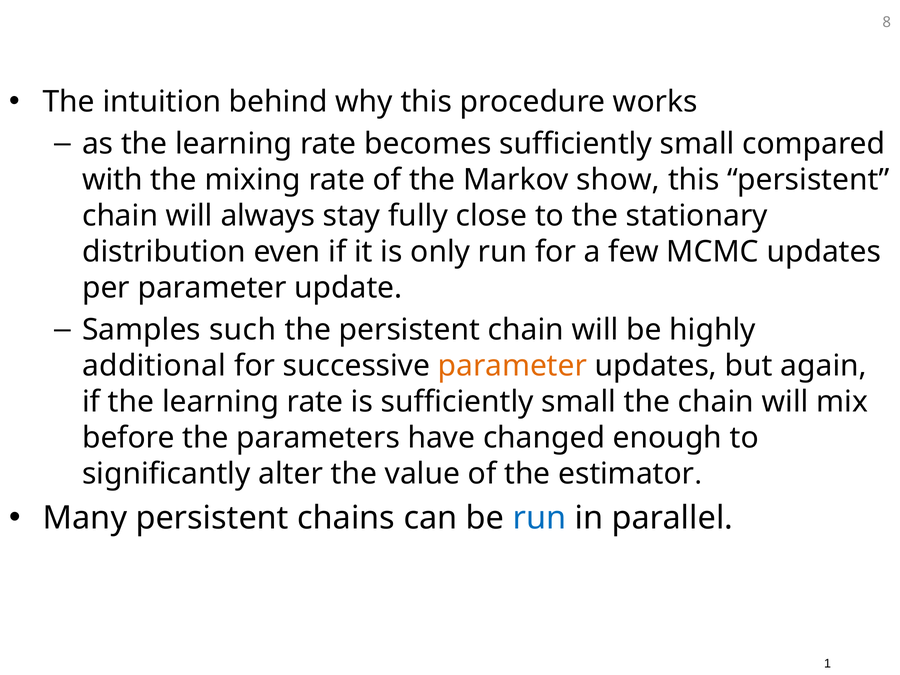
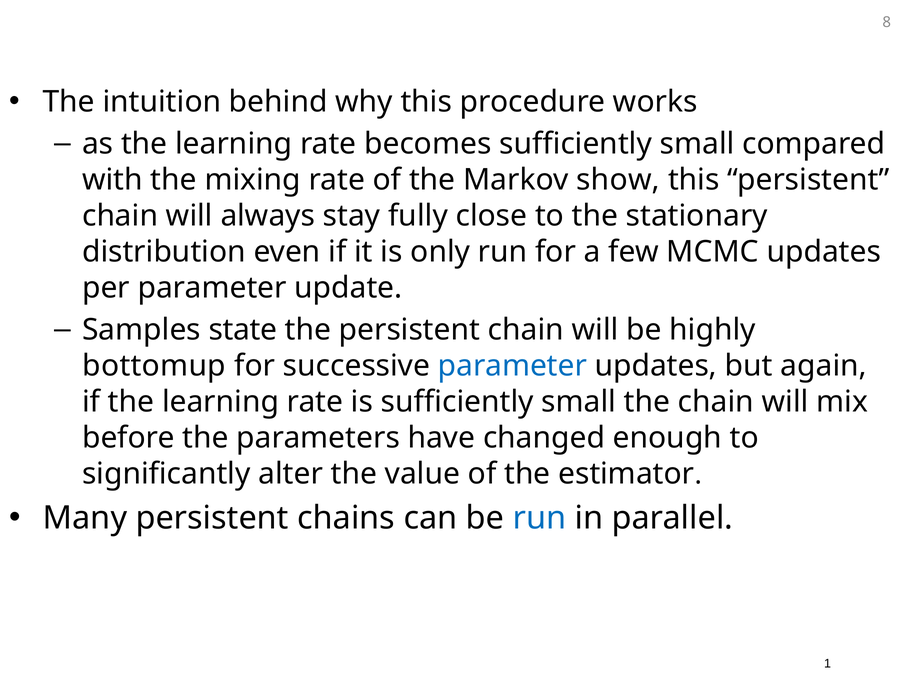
such: such -> state
additional: additional -> bottomup
parameter at (512, 366) colour: orange -> blue
